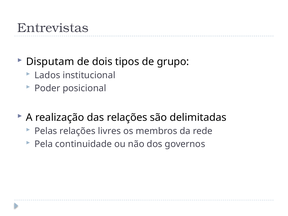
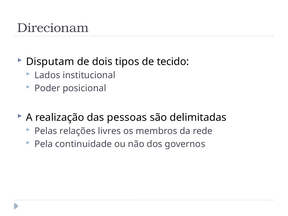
Entrevistas: Entrevistas -> Direcionam
grupo: grupo -> tecido
das relações: relações -> pessoas
